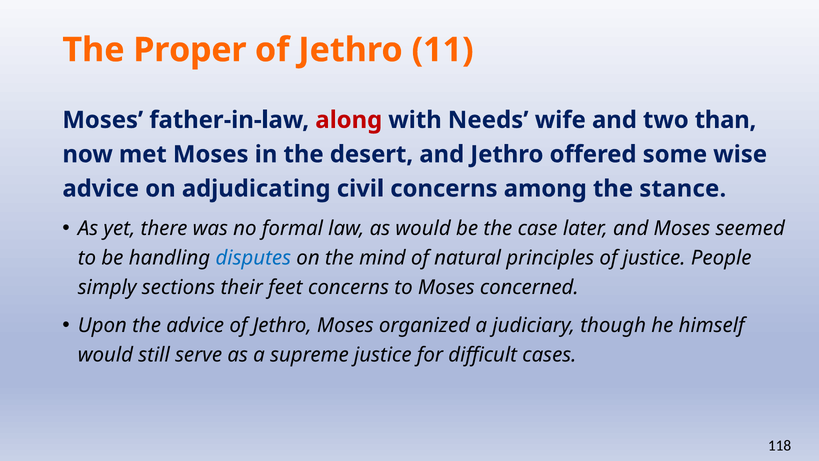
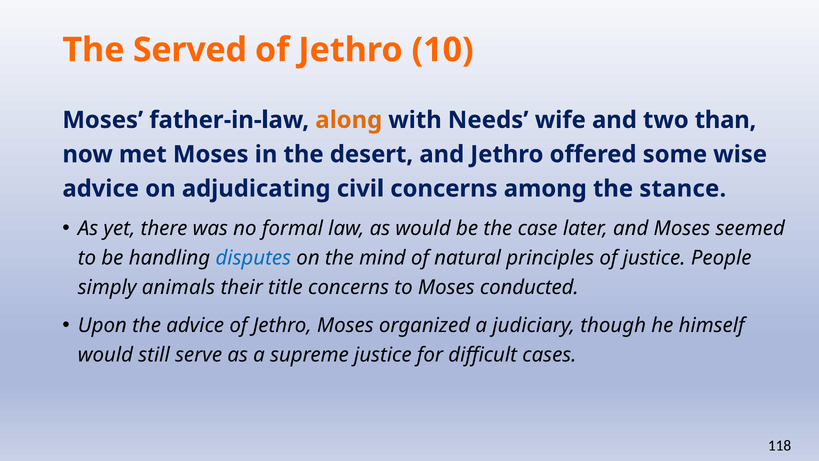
Proper: Proper -> Served
11: 11 -> 10
along colour: red -> orange
sections: sections -> animals
feet: feet -> title
concerned: concerned -> conducted
